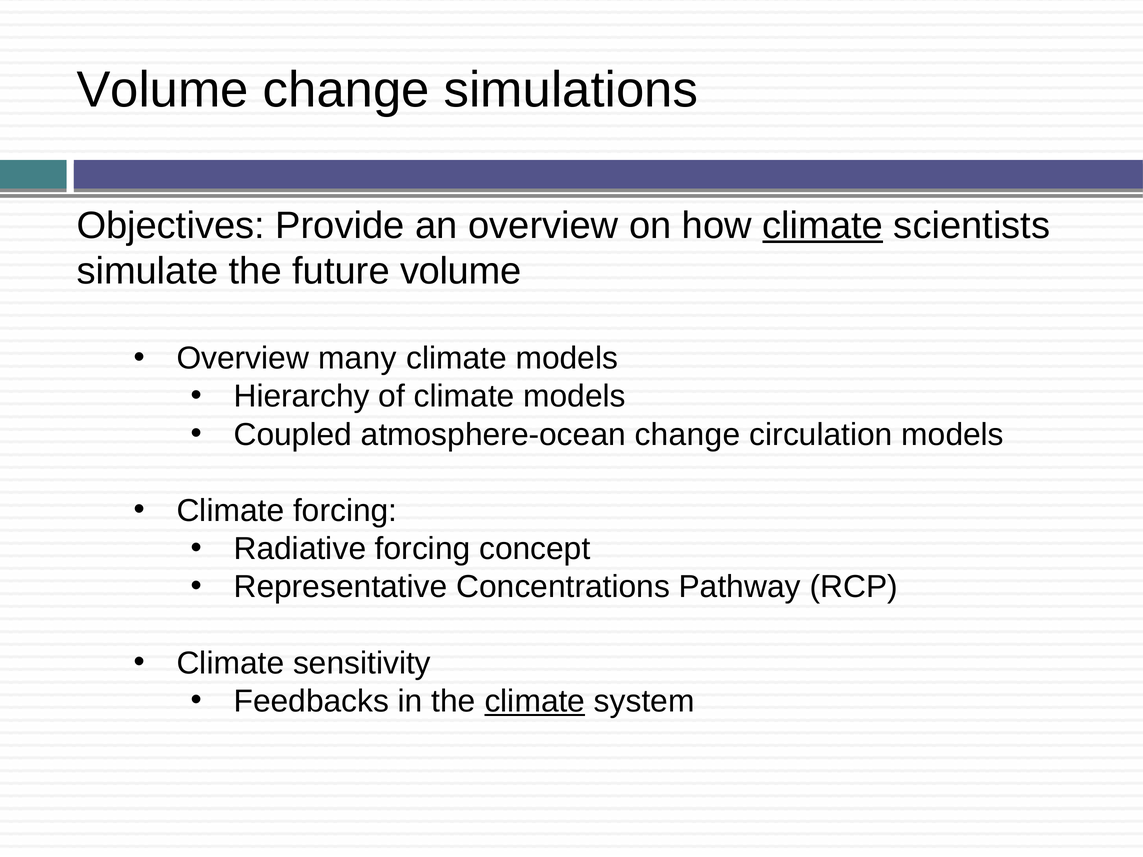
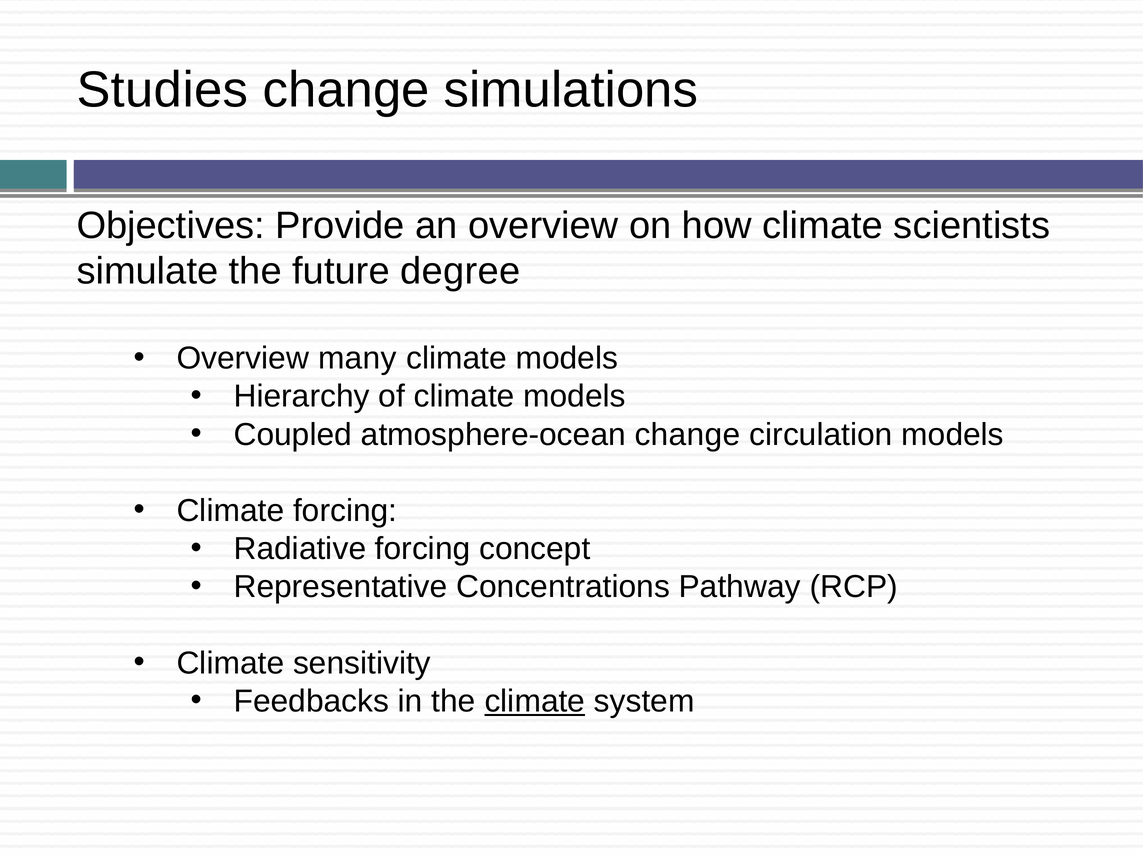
Volume at (163, 90): Volume -> Studies
climate at (823, 226) underline: present -> none
future volume: volume -> degree
